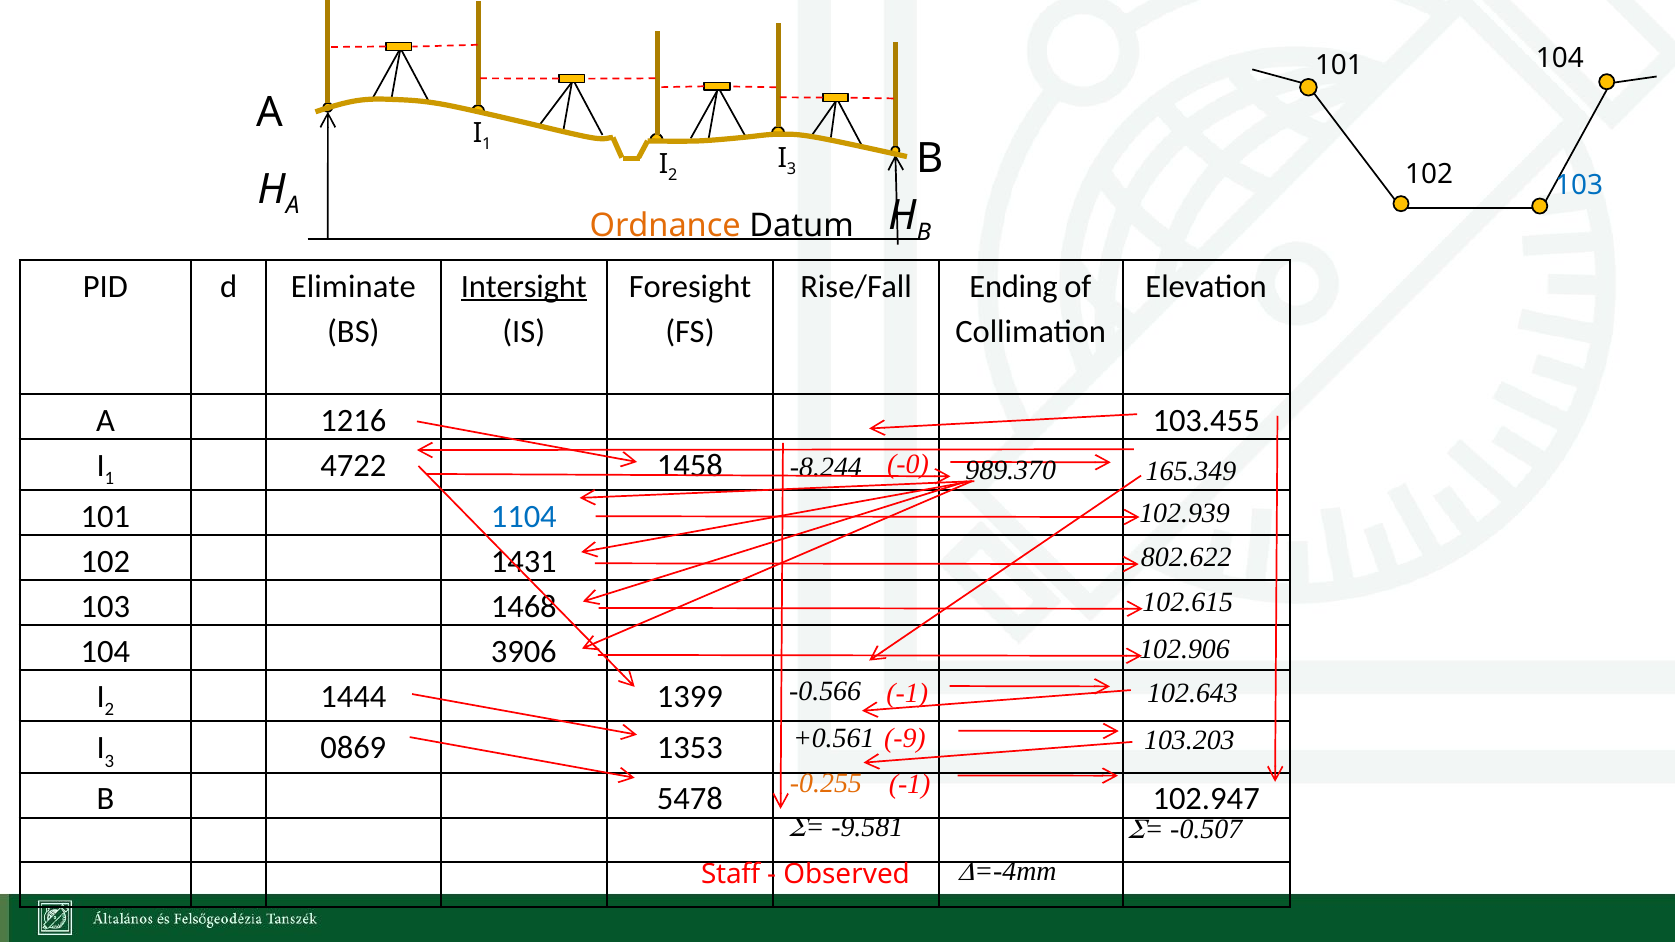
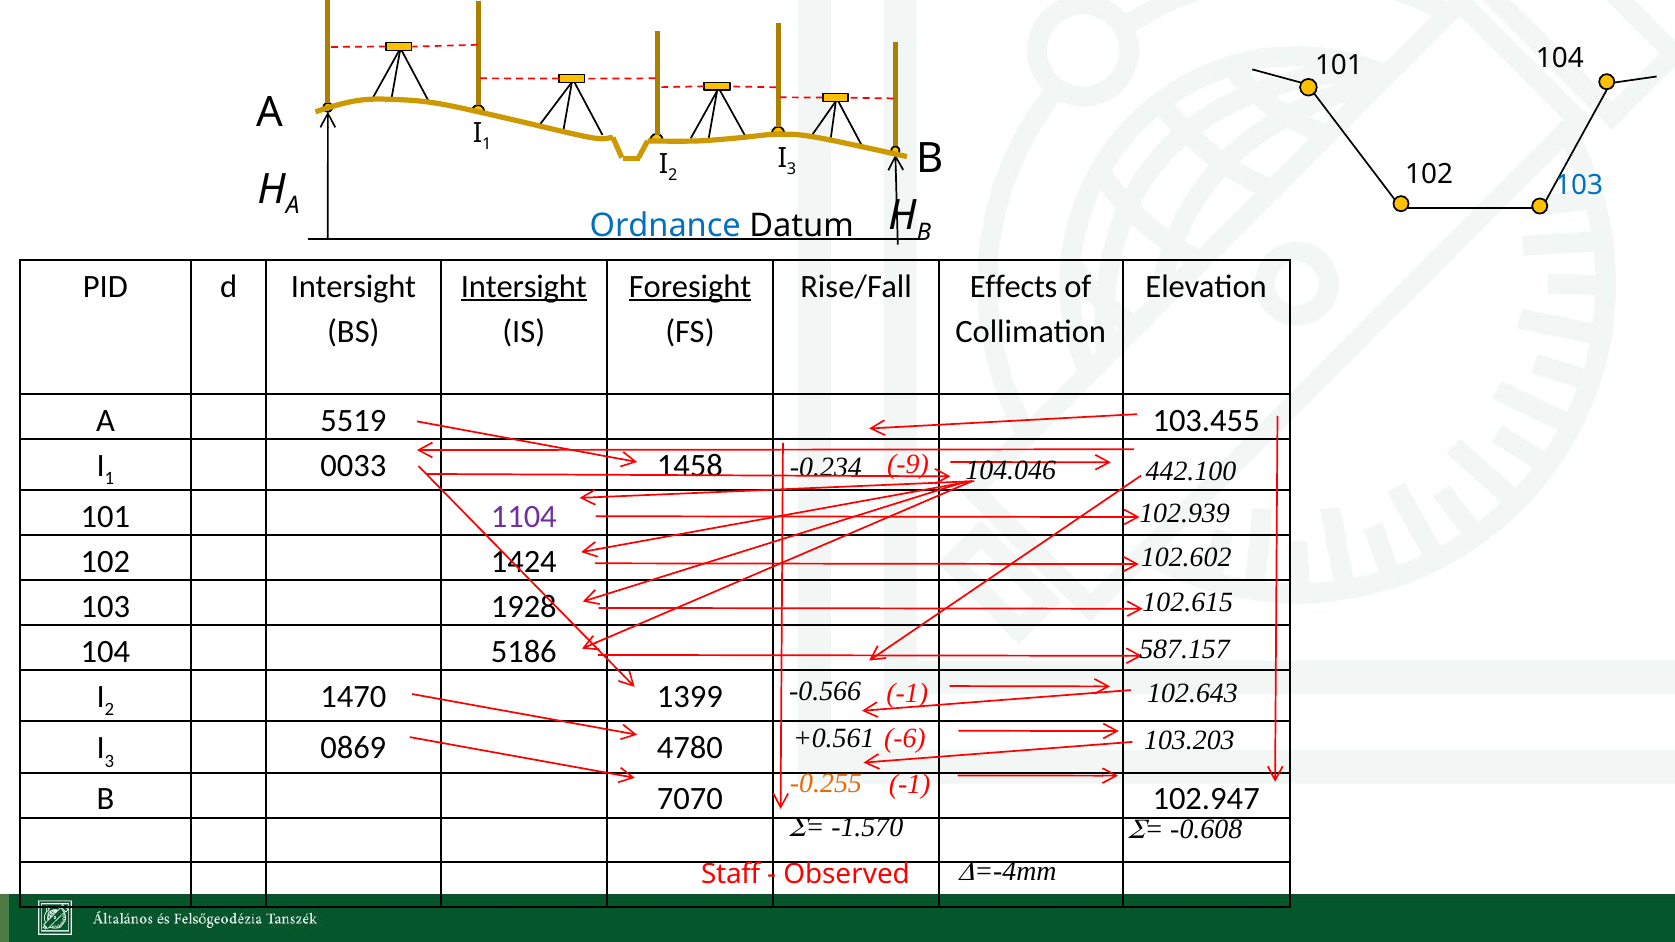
Ordnance colour: orange -> blue
d Eliminate: Eliminate -> Intersight
Foresight underline: none -> present
Ending: Ending -> Effects
1216: 1216 -> 5519
-0: -0 -> -9
4722: 4722 -> 0033
-8.244: -8.244 -> -0.234
989.370: 989.370 -> 104.046
165.349: 165.349 -> 442.100
1104 colour: blue -> purple
802.622: 802.622 -> 102.602
1431: 1431 -> 1424
1468: 1468 -> 1928
102.906: 102.906 -> 587.157
3906: 3906 -> 5186
1444: 1444 -> 1470
-9: -9 -> -6
1353: 1353 -> 4780
5478: 5478 -> 7070
-9.581: -9.581 -> -1.570
-0.507: -0.507 -> -0.608
